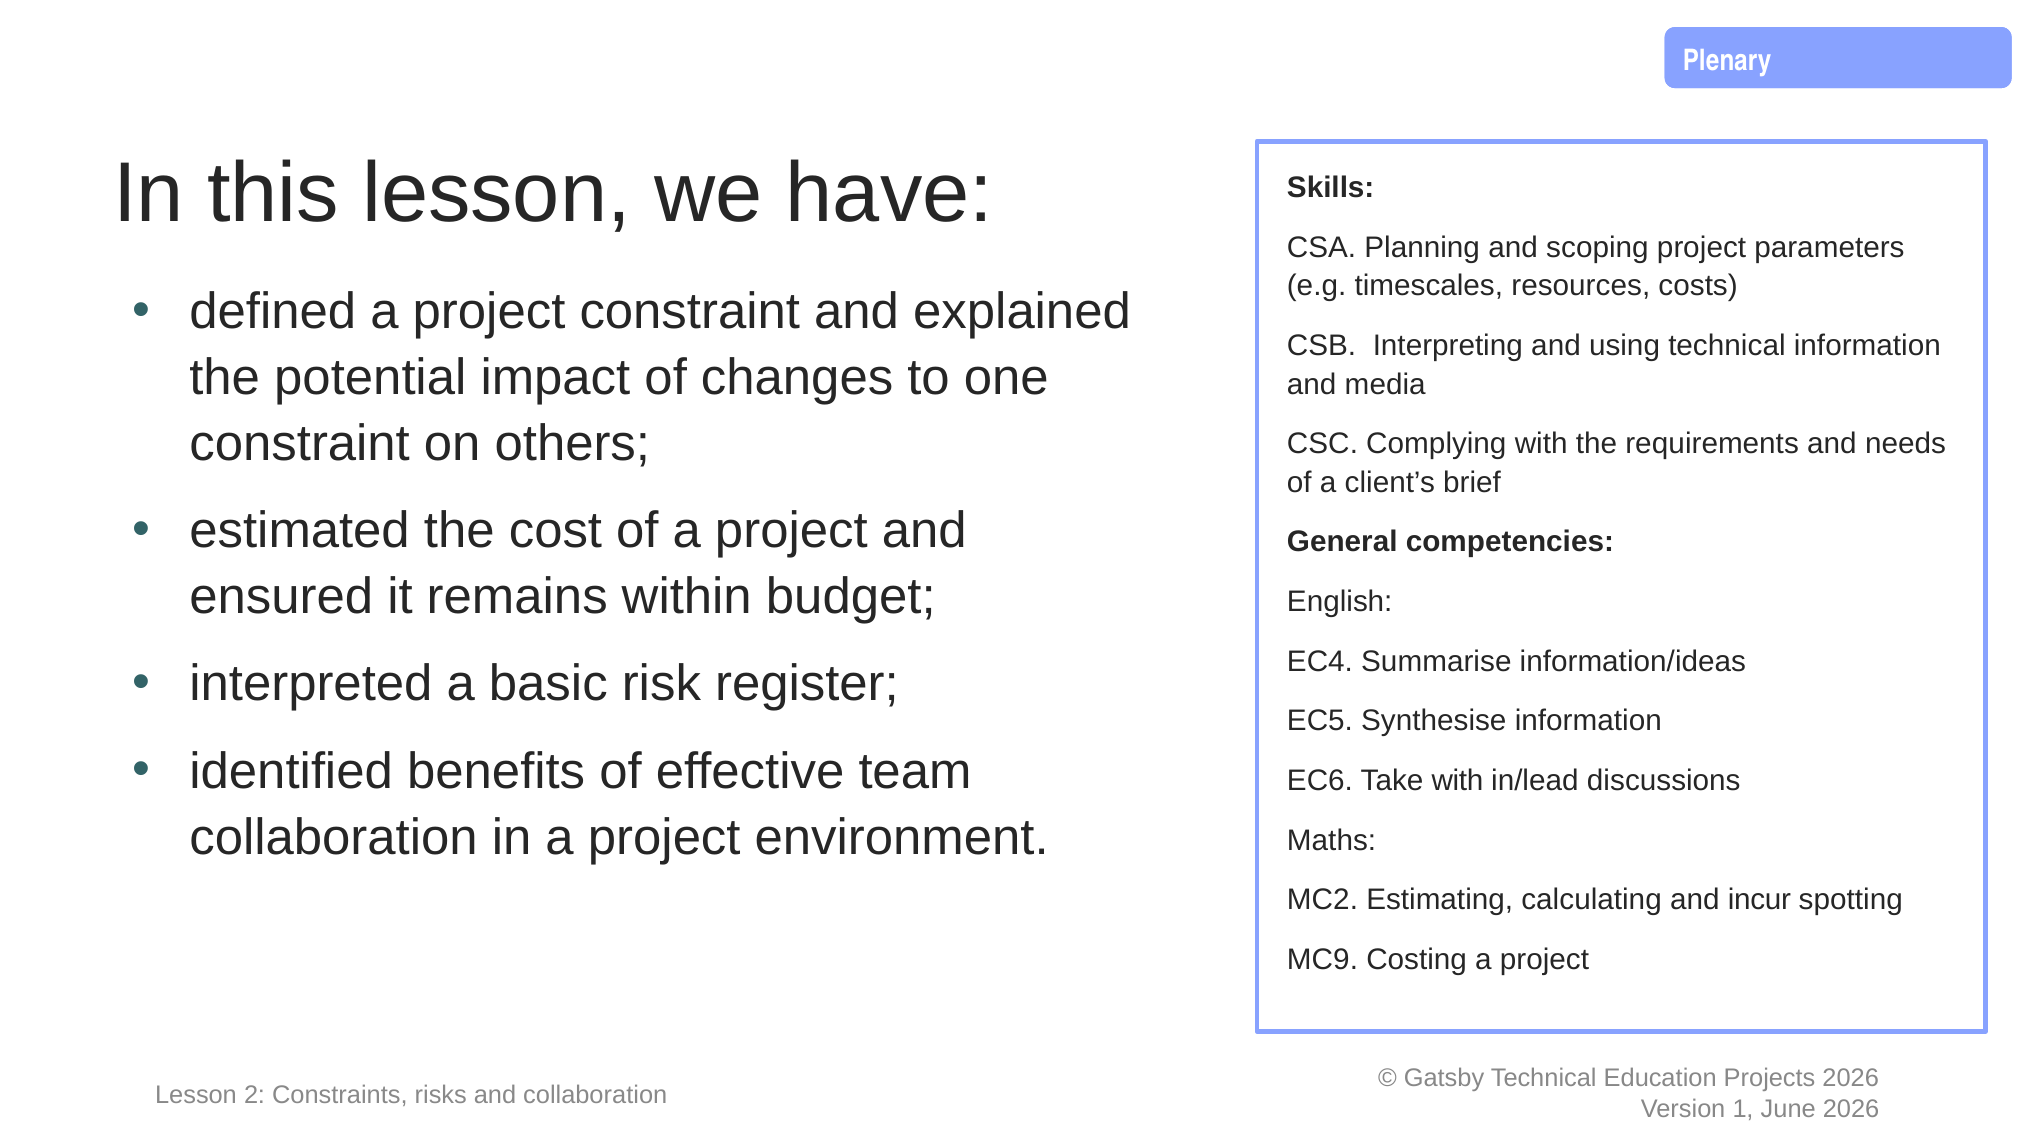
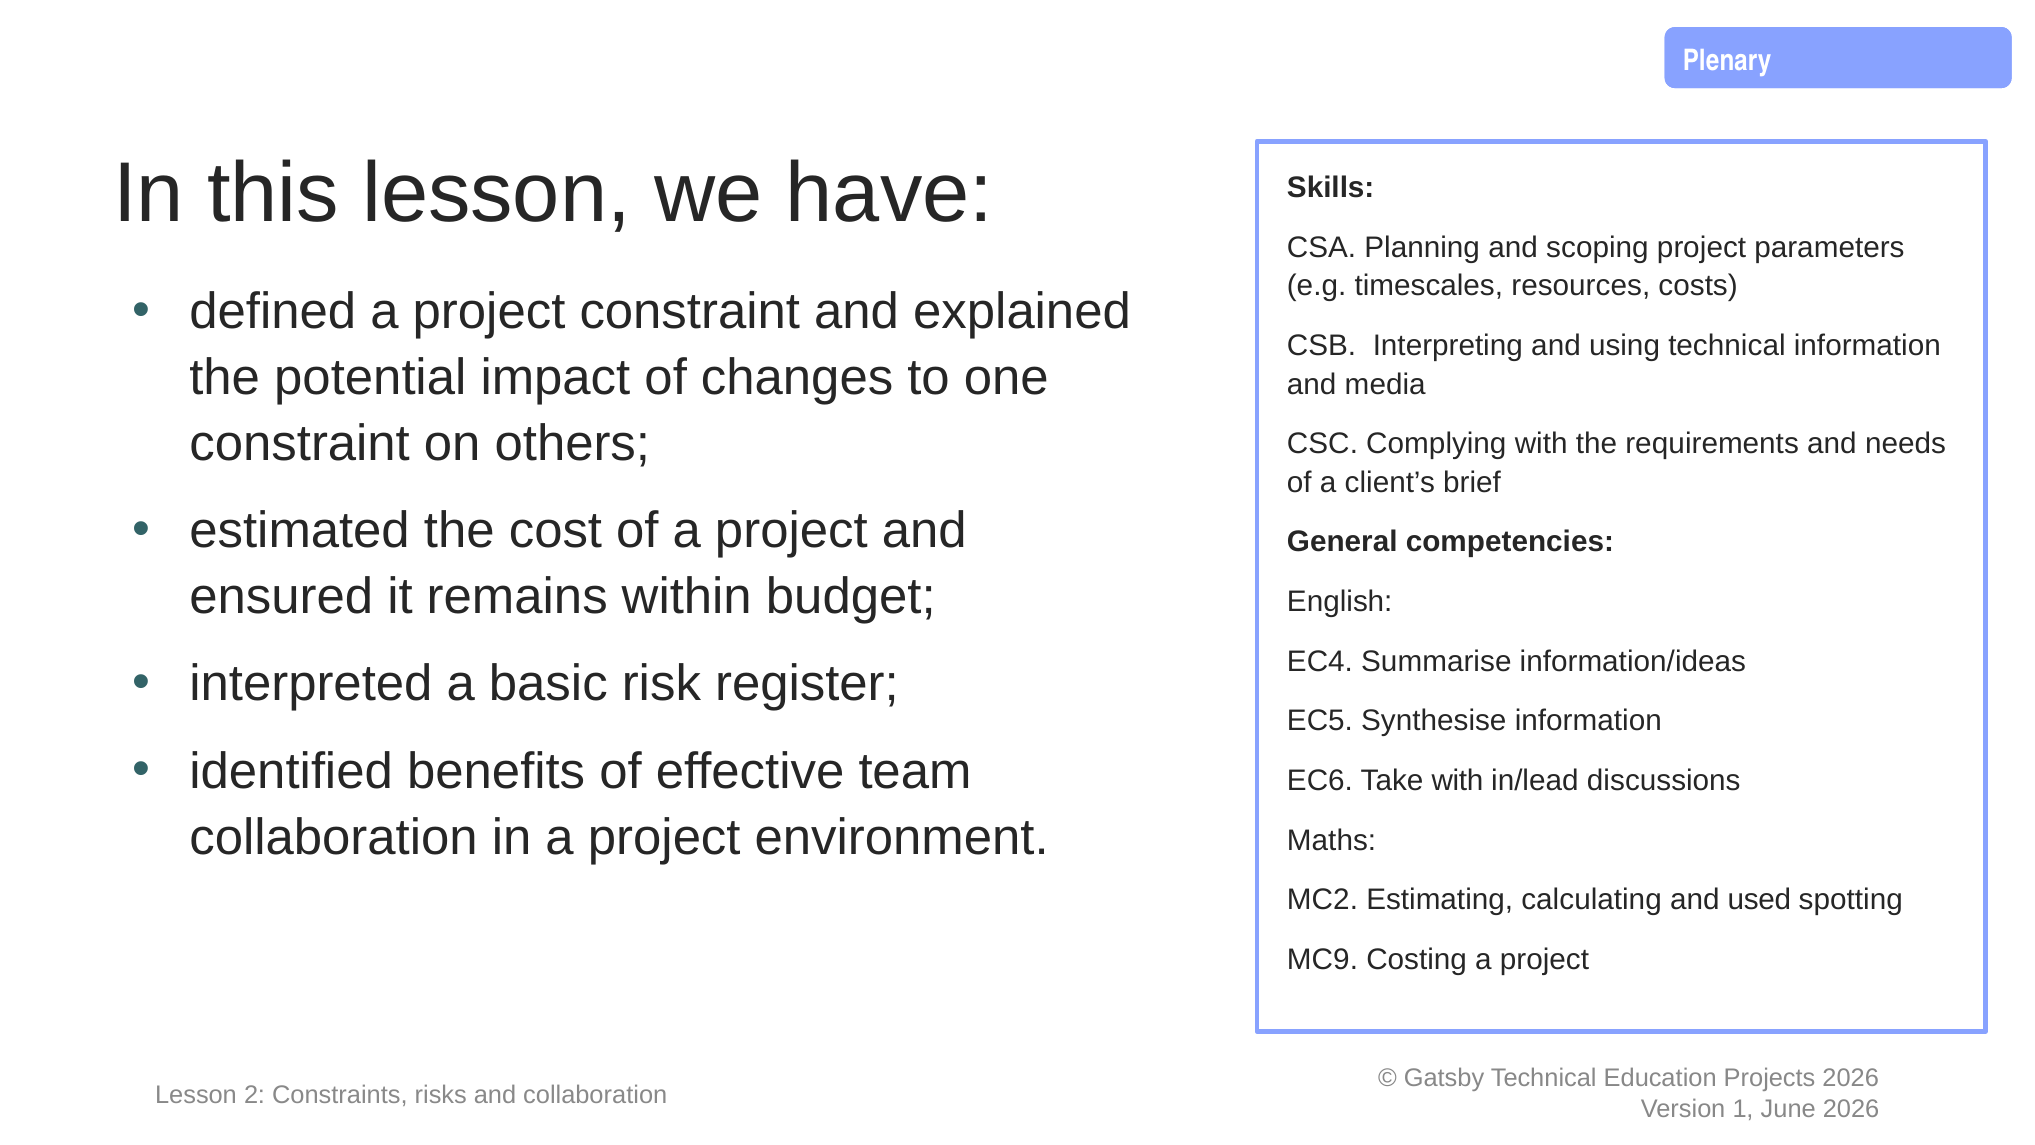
incur: incur -> used
